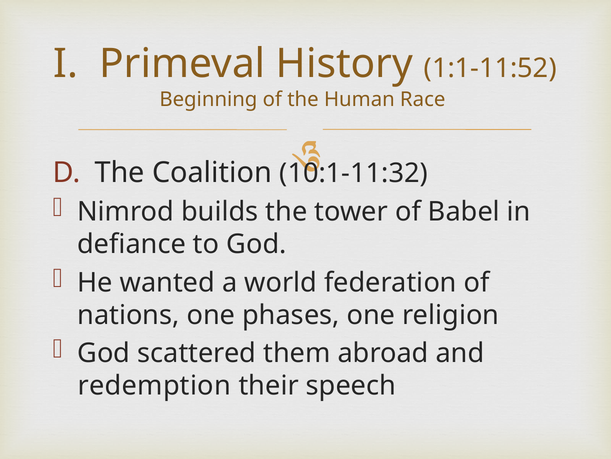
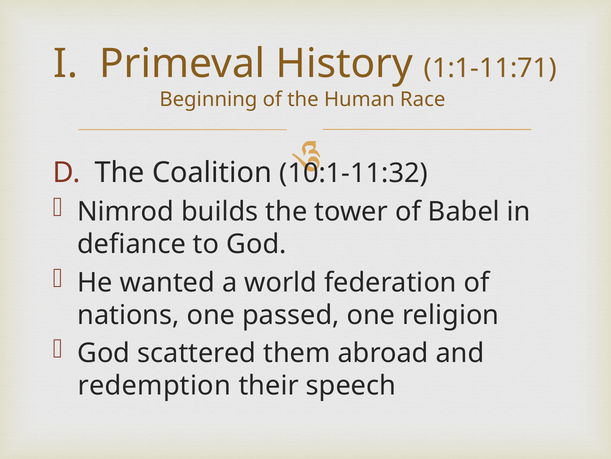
1:1-11:52: 1:1-11:52 -> 1:1-11:71
phases: phases -> passed
